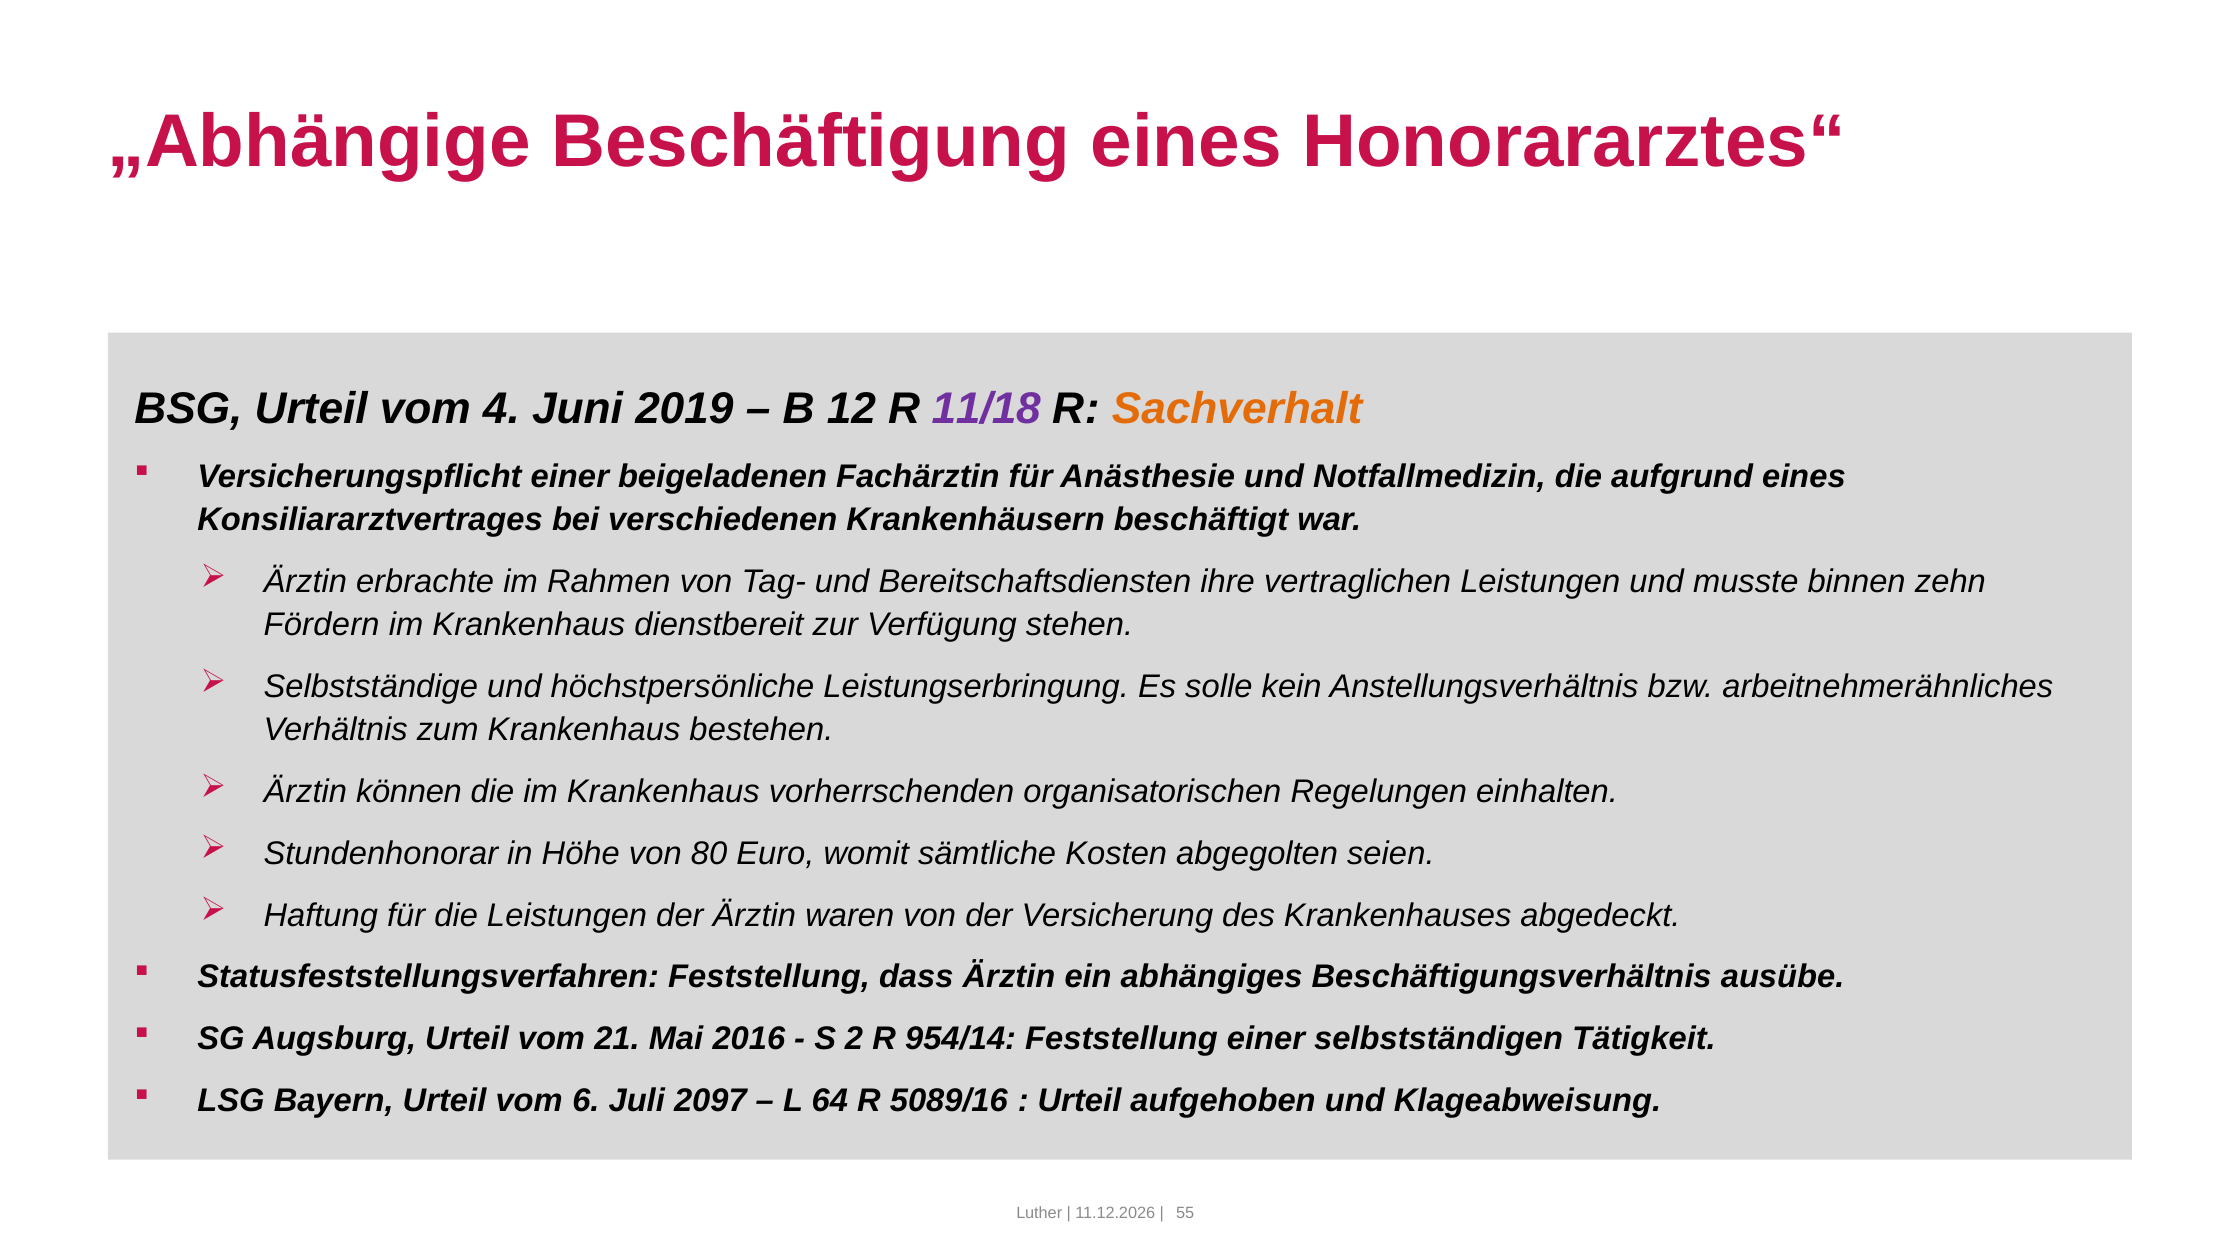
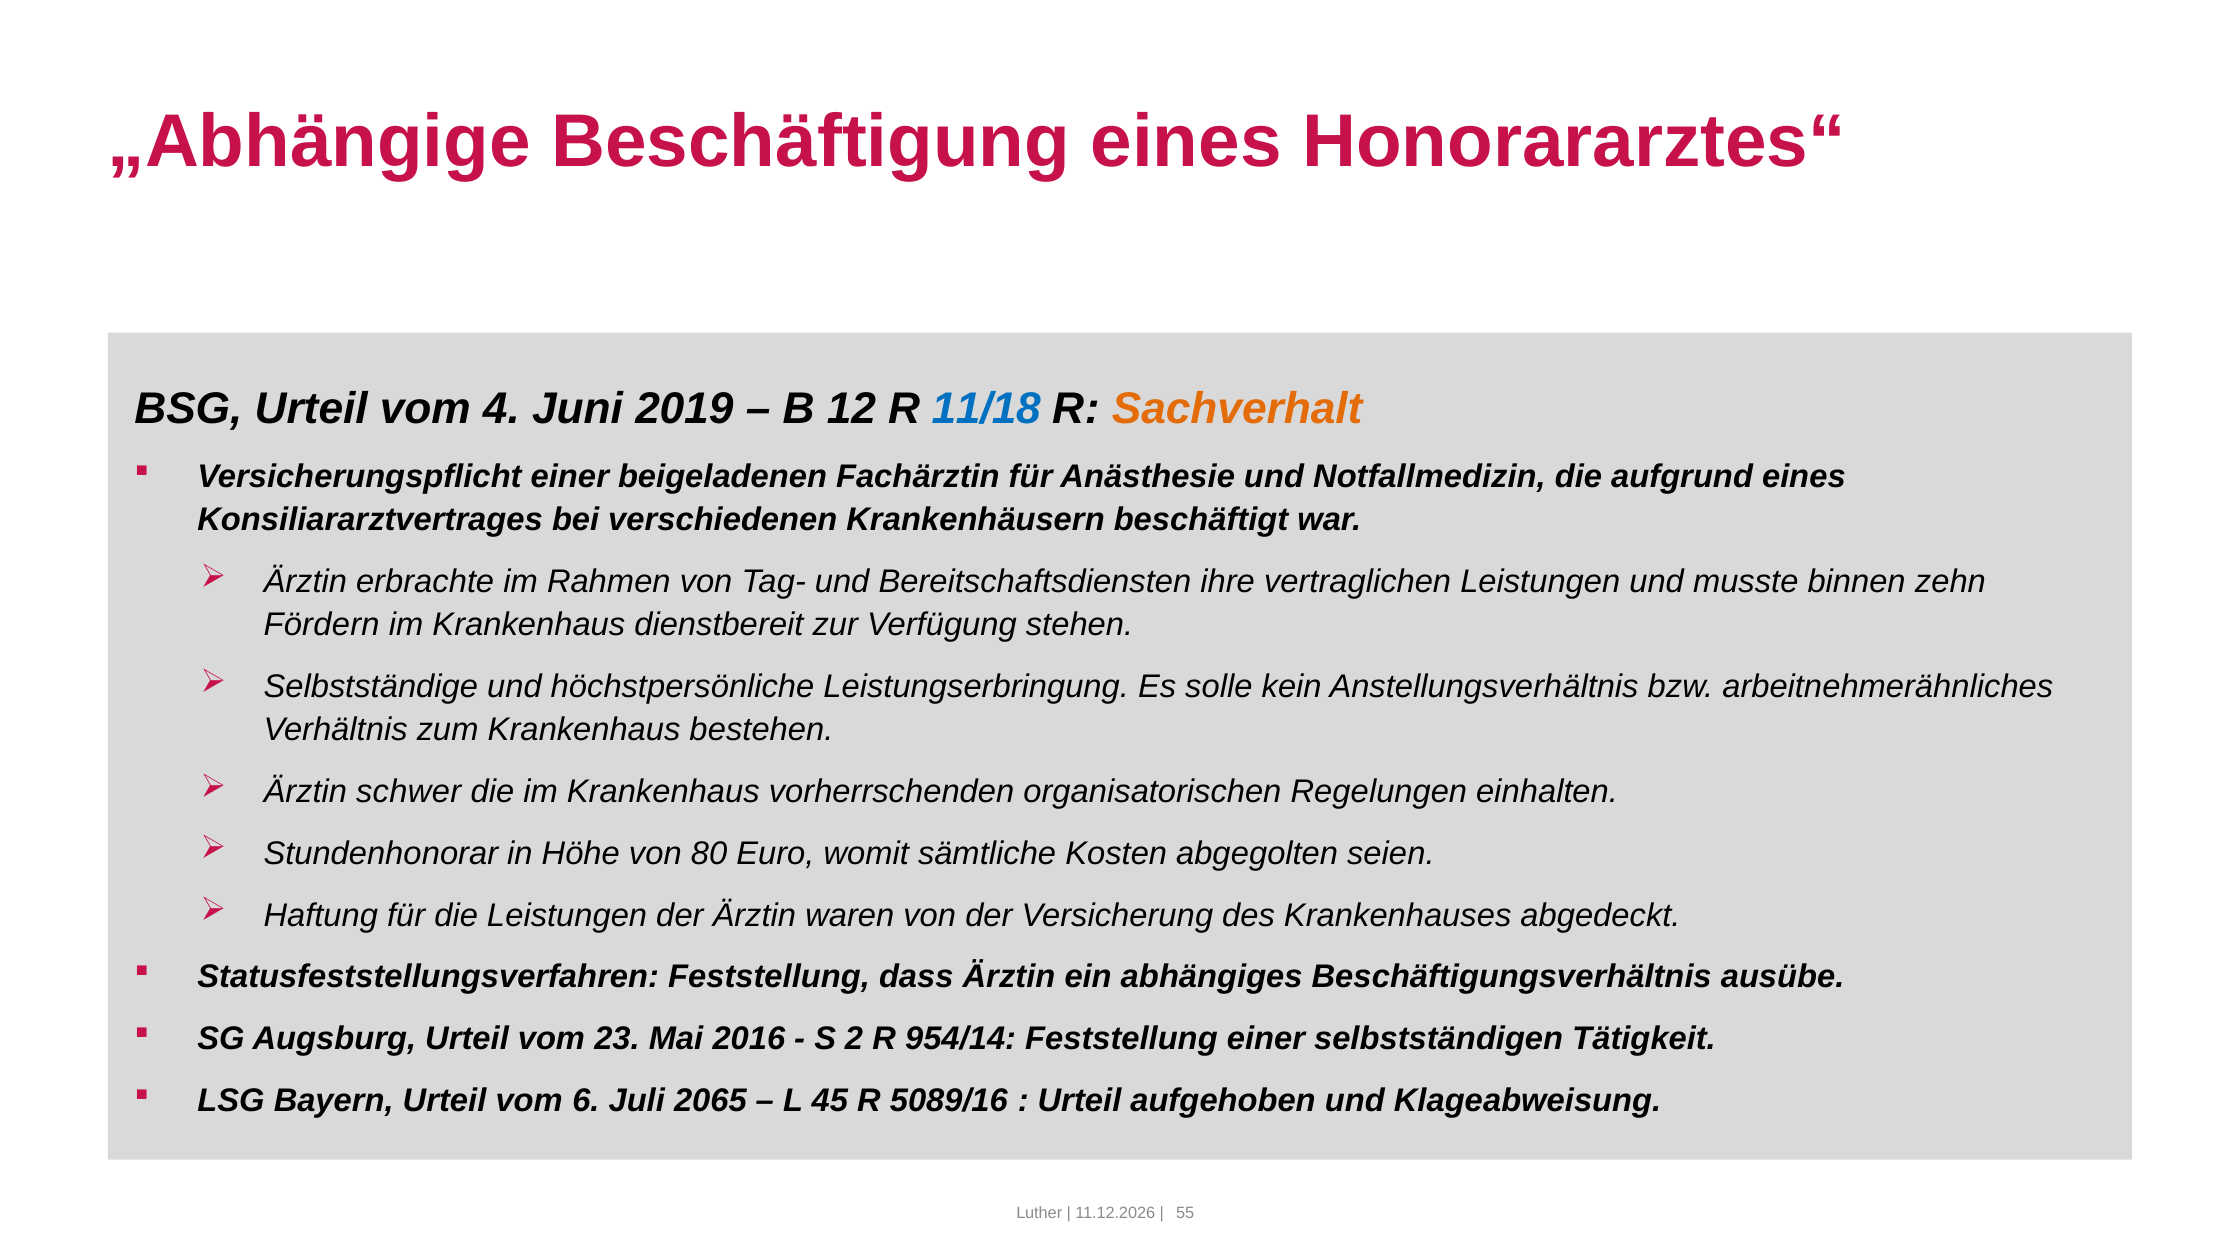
11/18 colour: purple -> blue
können: können -> schwer
21: 21 -> 23
2097: 2097 -> 2065
64: 64 -> 45
